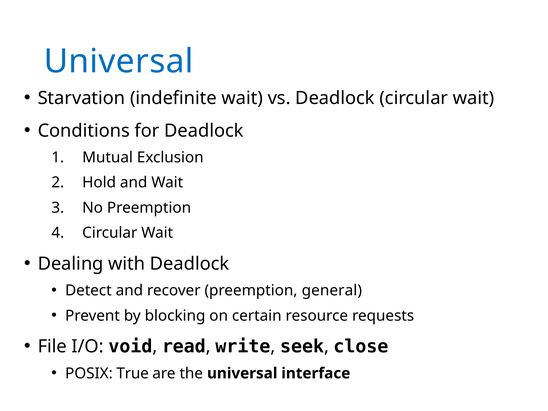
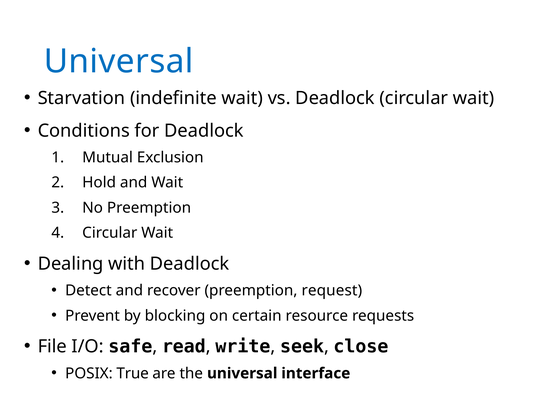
general: general -> request
void: void -> safe
